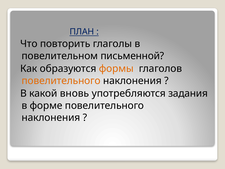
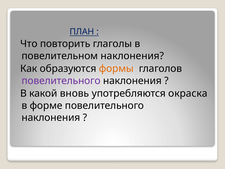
повелительном письменной: письменной -> наклонения
повелительного at (61, 81) colour: orange -> purple
задания: задания -> окраска
